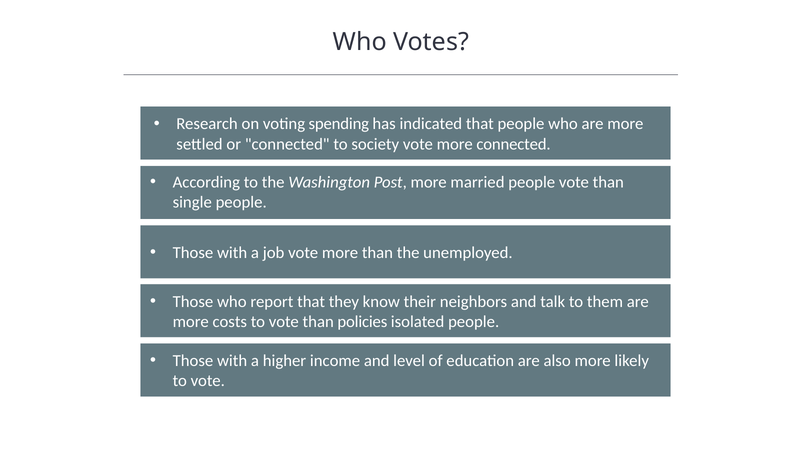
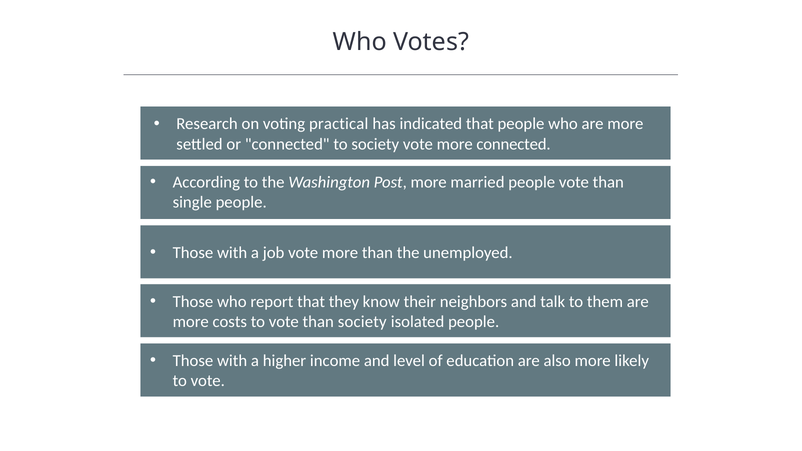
spending: spending -> practical
than policies: policies -> society
